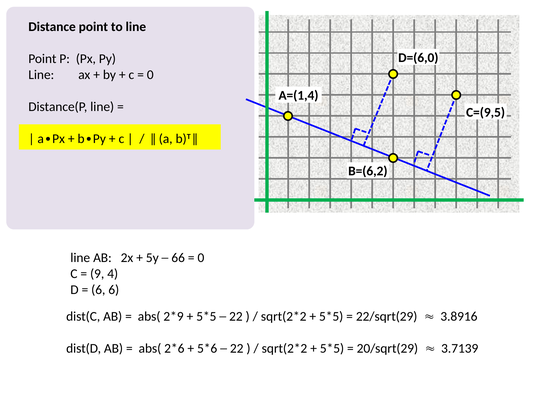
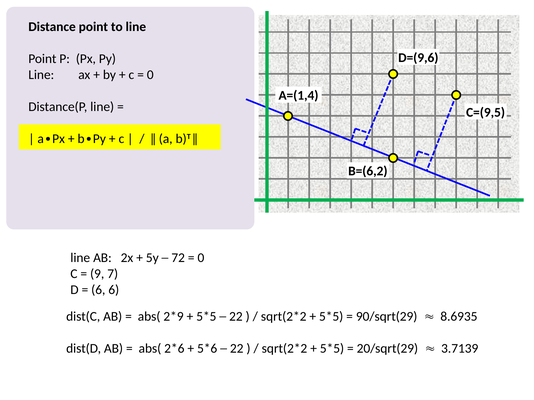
D=(6,0: D=(6,0 -> D=(9,6
66: 66 -> 72
4: 4 -> 7
22/sqrt(29: 22/sqrt(29 -> 90/sqrt(29
3.8916: 3.8916 -> 8.6935
